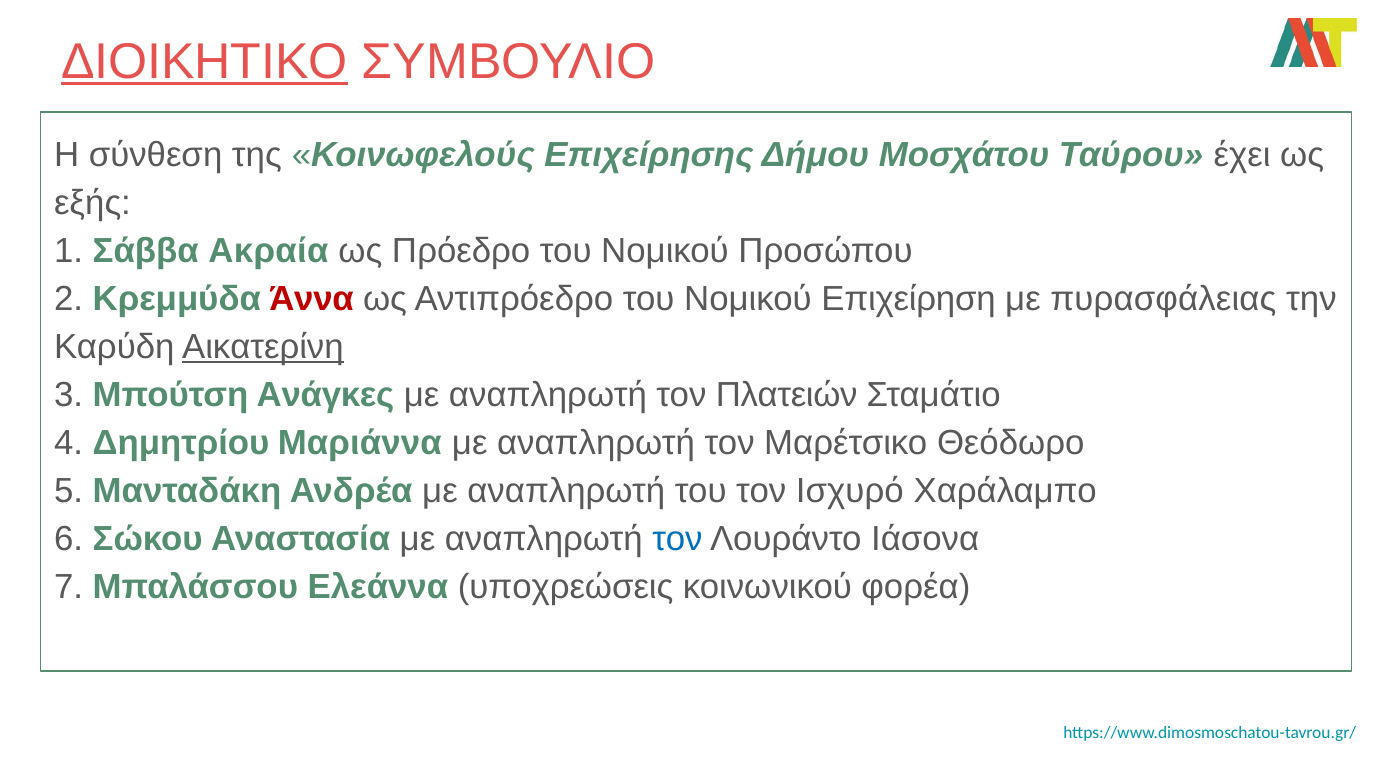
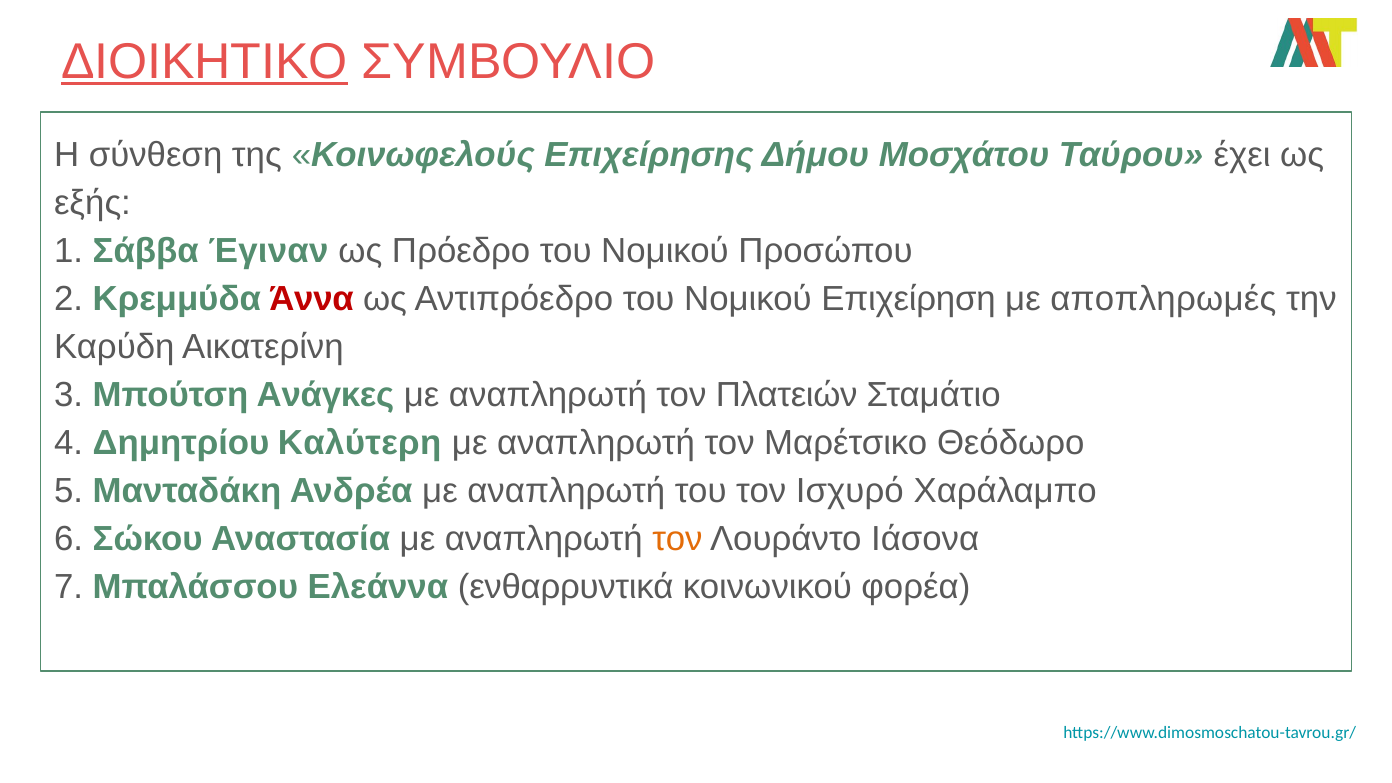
Ακραία: Ακραία -> Έγιναν
πυρασφάλειας: πυρασφάλειας -> αποπληρωμές
Αικατερίνη underline: present -> none
Μαριάννα: Μαριάννα -> Καλύτερη
τον at (677, 539) colour: blue -> orange
υποχρεώσεις: υποχρεώσεις -> ενθαρρυντικά
